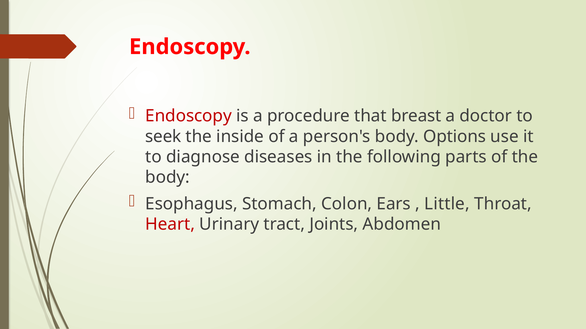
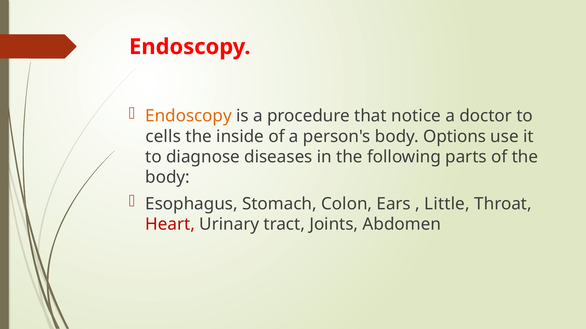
Endoscopy at (189, 116) colour: red -> orange
breast: breast -> notice
seek: seek -> cells
